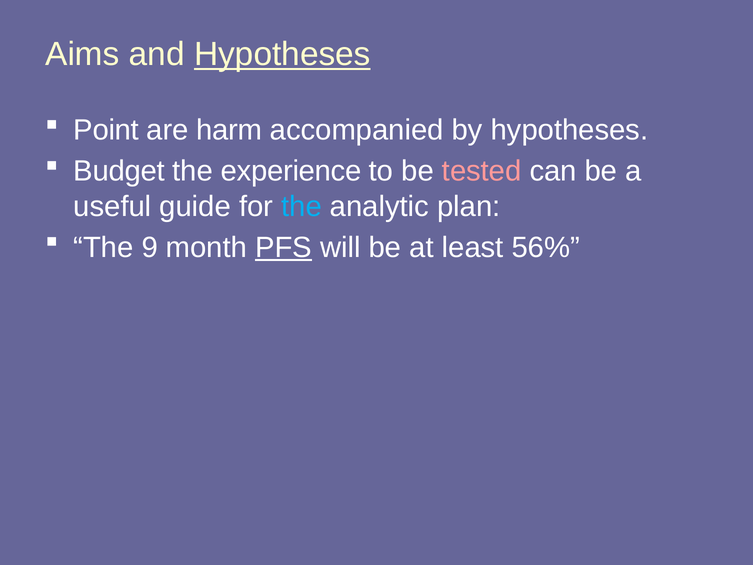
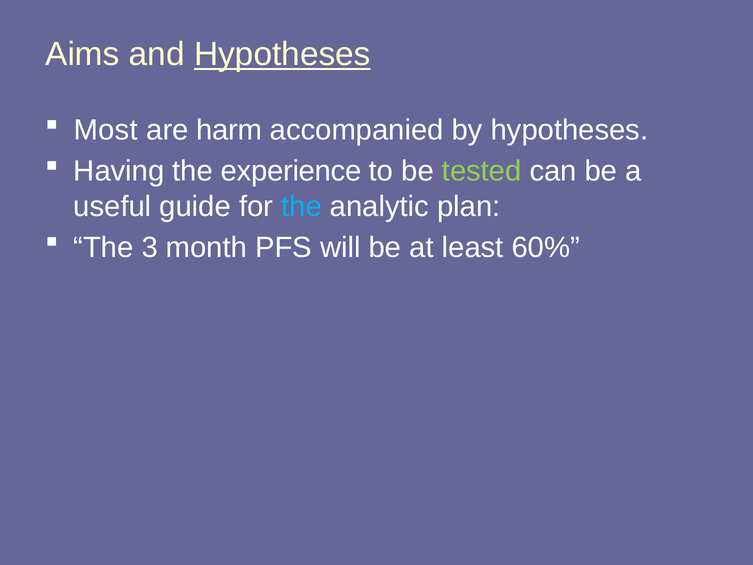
Point: Point -> Most
Budget: Budget -> Having
tested colour: pink -> light green
9: 9 -> 3
PFS underline: present -> none
56%: 56% -> 60%
